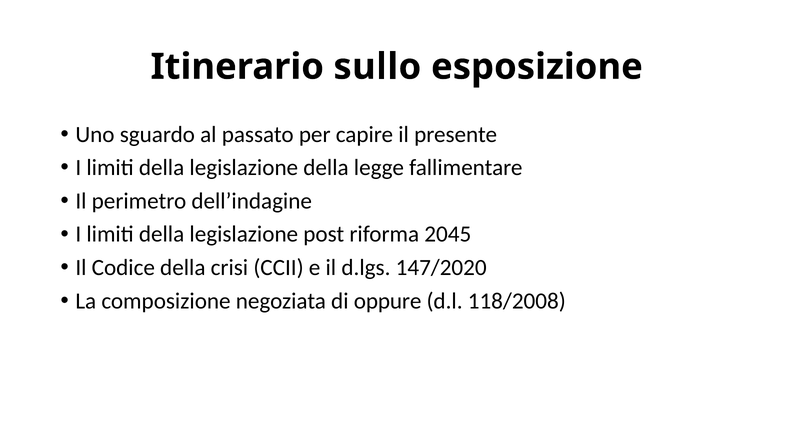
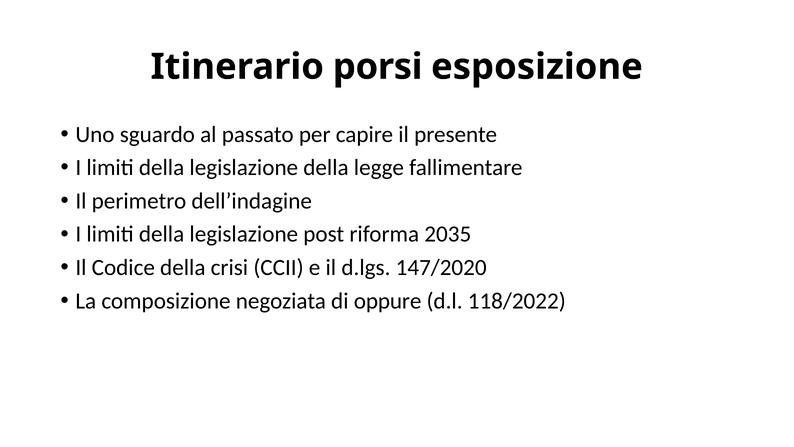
sullo: sullo -> porsi
2045: 2045 -> 2035
118/2008: 118/2008 -> 118/2022
